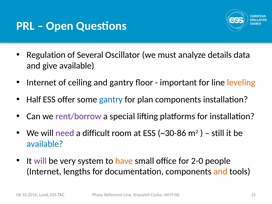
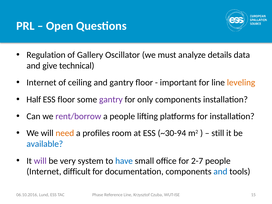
Several: Several -> Gallery
give available: available -> technical
ESS offer: offer -> floor
gantry at (111, 99) colour: blue -> purple
plan: plan -> only
a special: special -> people
need colour: purple -> orange
difficult: difficult -> profiles
~30-86: ~30-86 -> ~30-94
have colour: orange -> blue
2-0: 2-0 -> 2-7
lengths: lengths -> difficult
and at (220, 172) colour: orange -> blue
